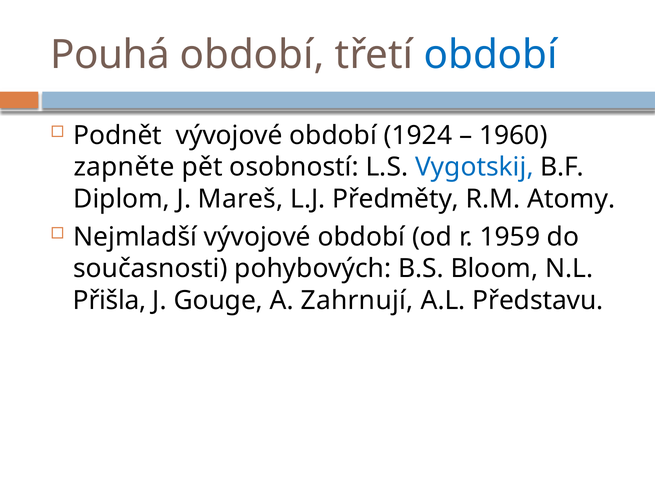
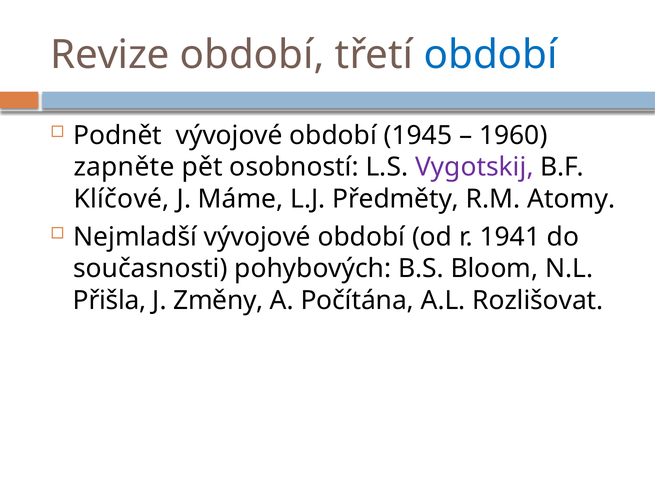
Pouhá: Pouhá -> Revize
1924: 1924 -> 1945
Vygotskij colour: blue -> purple
Diplom: Diplom -> Klíčové
Mareš: Mareš -> Máme
1959: 1959 -> 1941
Gouge: Gouge -> Změny
Zahrnují: Zahrnují -> Počítána
Představu: Představu -> Rozlišovat
